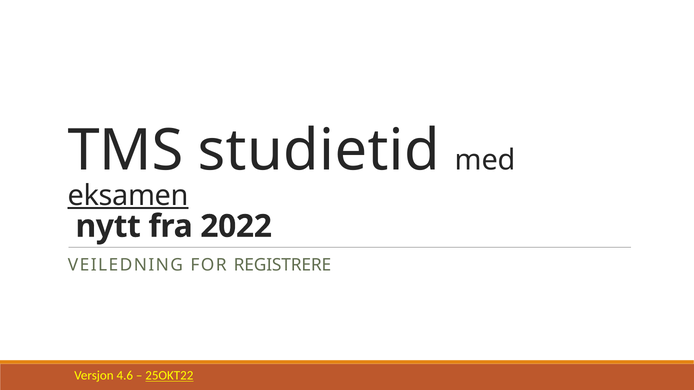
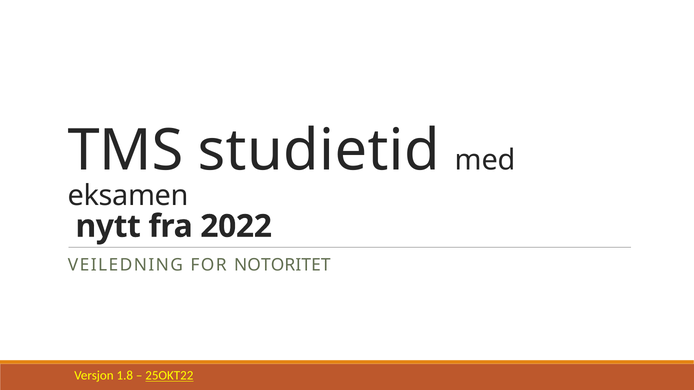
eksamen underline: present -> none
REGISTRERE: REGISTRERE -> NOTORITET
4.6: 4.6 -> 1.8
